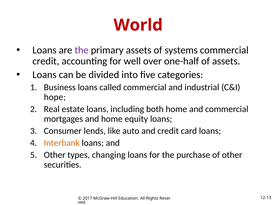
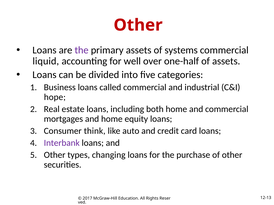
World at (138, 25): World -> Other
credit at (46, 61): credit -> liquid
lends: lends -> think
Interbank colour: orange -> purple
